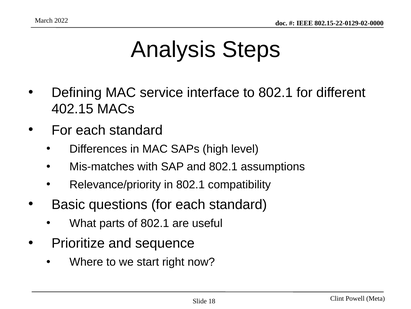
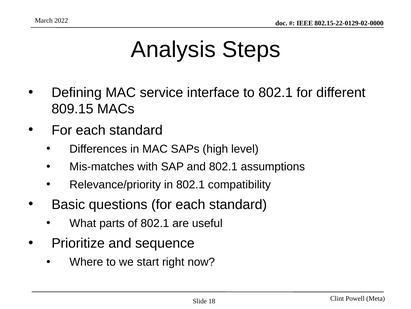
402.15: 402.15 -> 809.15
